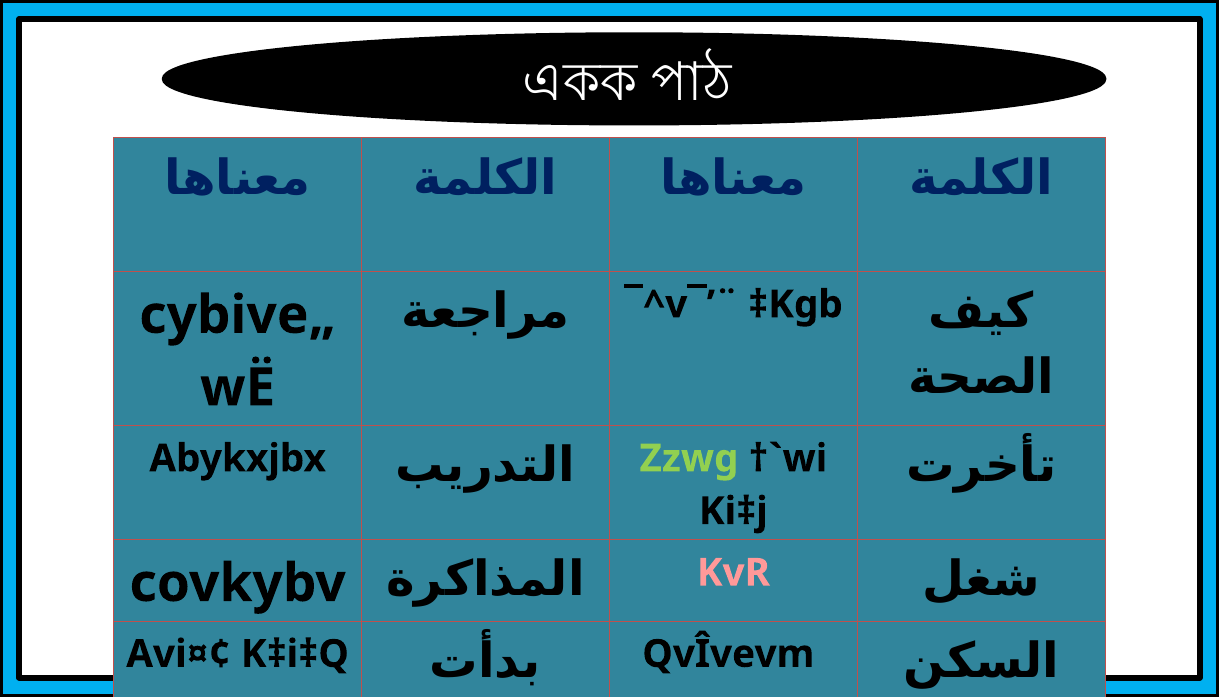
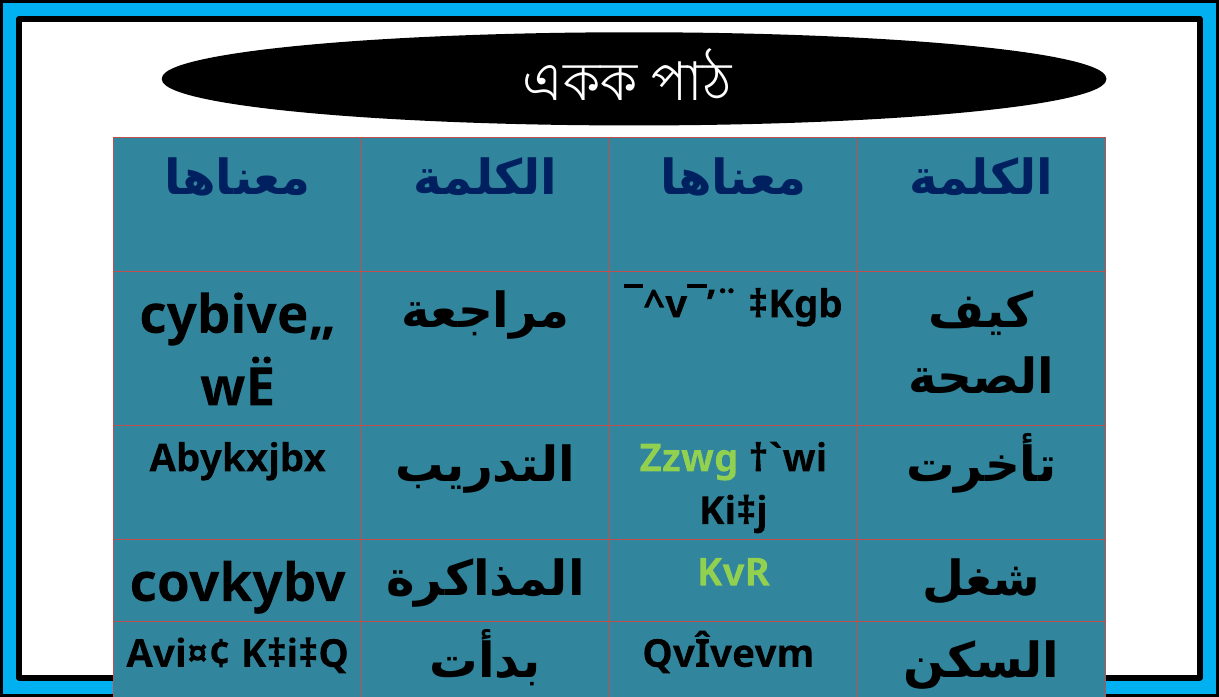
KvR colour: pink -> light green
